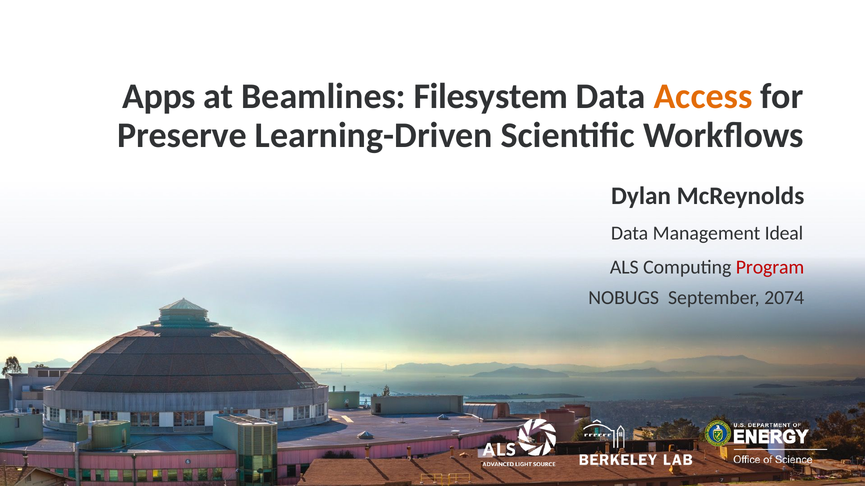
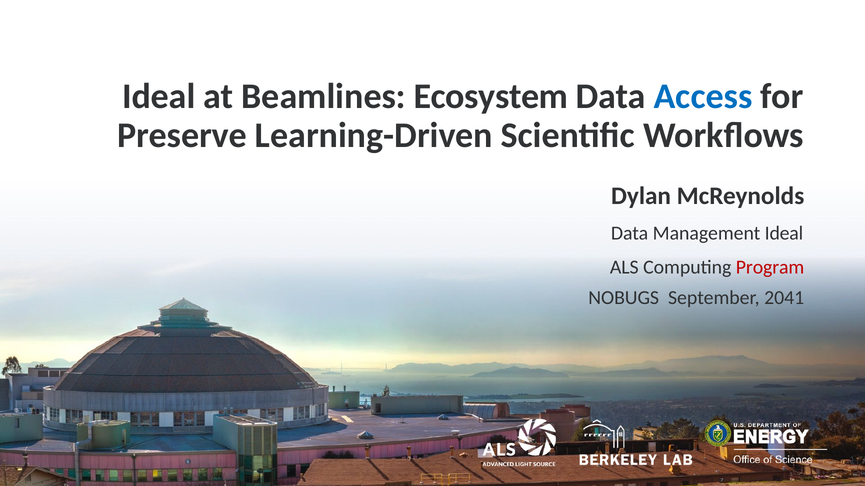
Apps at (159, 96): Apps -> Ideal
Filesystem: Filesystem -> Ecosystem
Access colour: orange -> blue
2074: 2074 -> 2041
